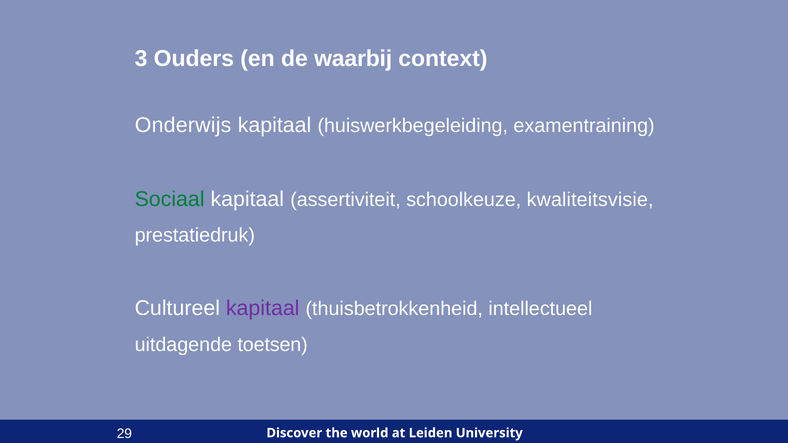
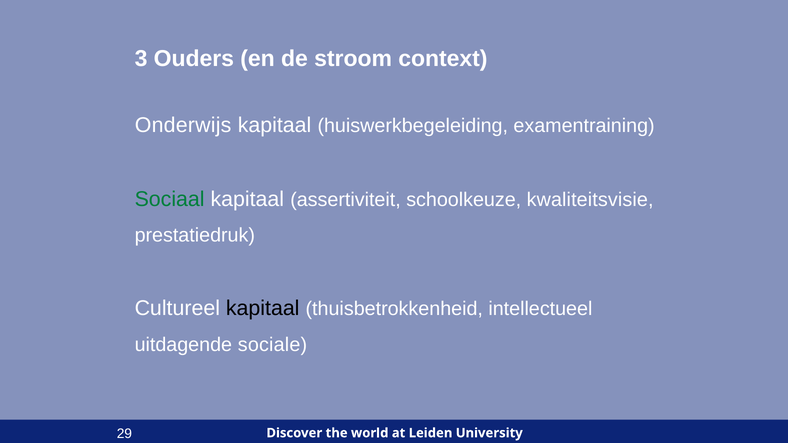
waarbij: waarbij -> stroom
kapitaal at (263, 309) colour: purple -> black
toetsen: toetsen -> sociale
